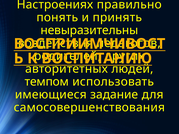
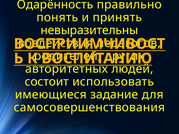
Настроениях: Настроениях -> Одарённость
темпом: темпом -> состоит
